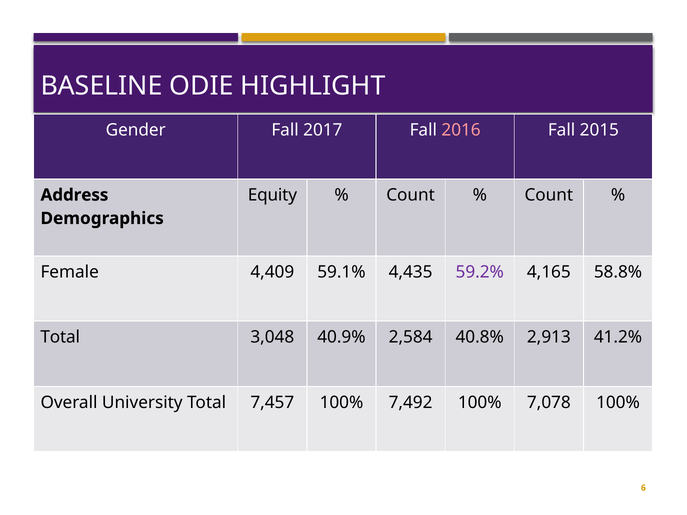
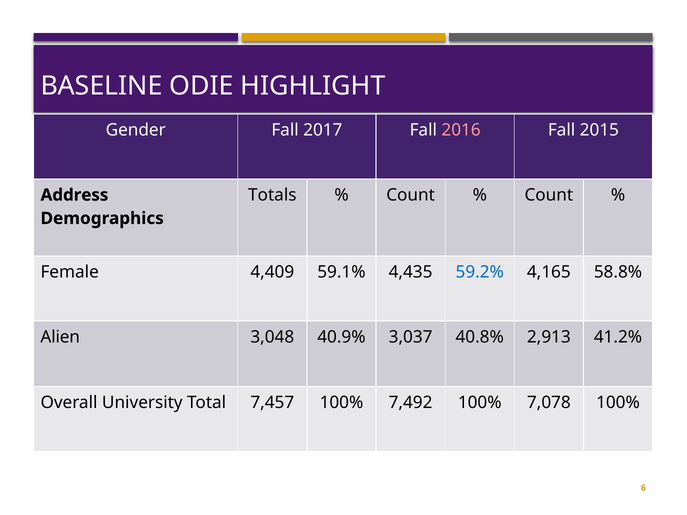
Equity: Equity -> Totals
59.2% colour: purple -> blue
Total at (60, 337): Total -> Alien
2,584: 2,584 -> 3,037
